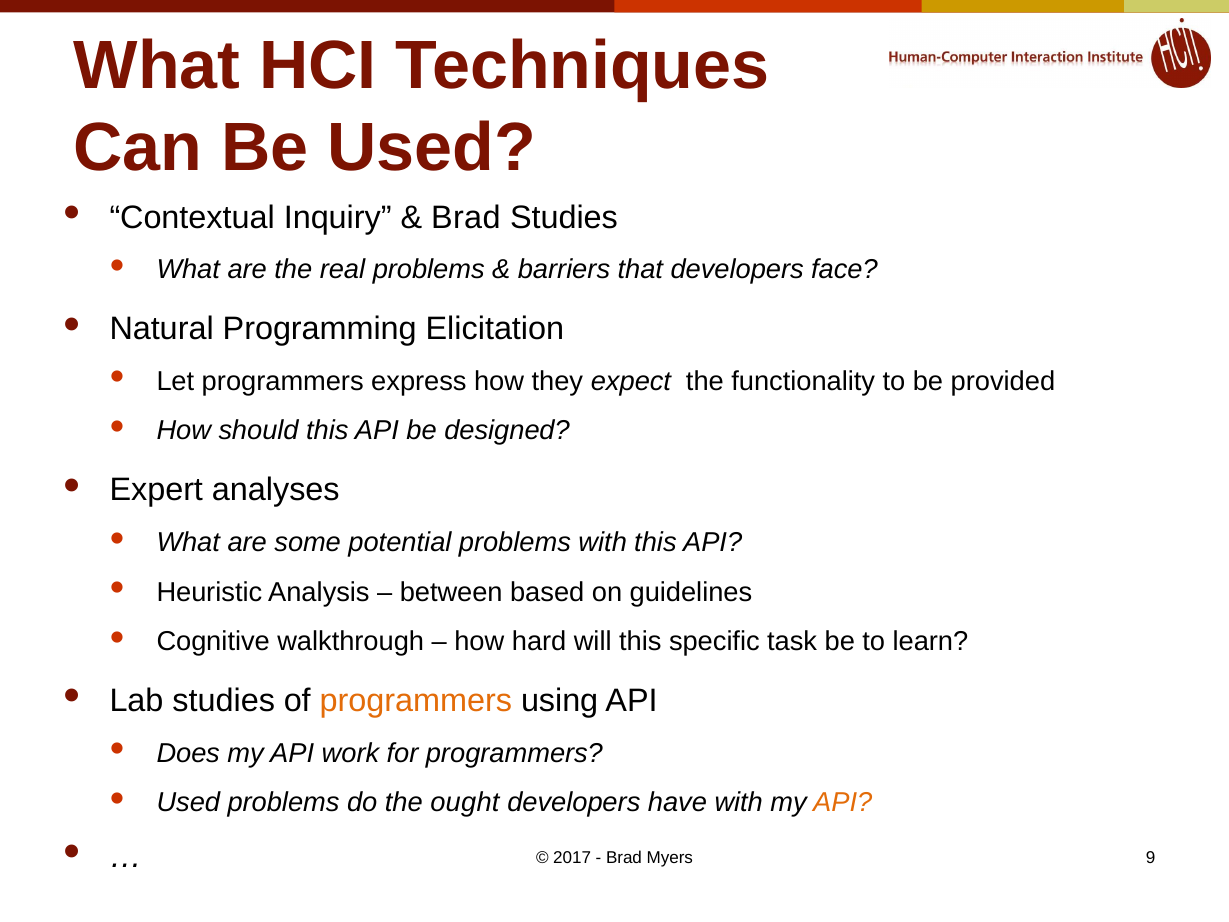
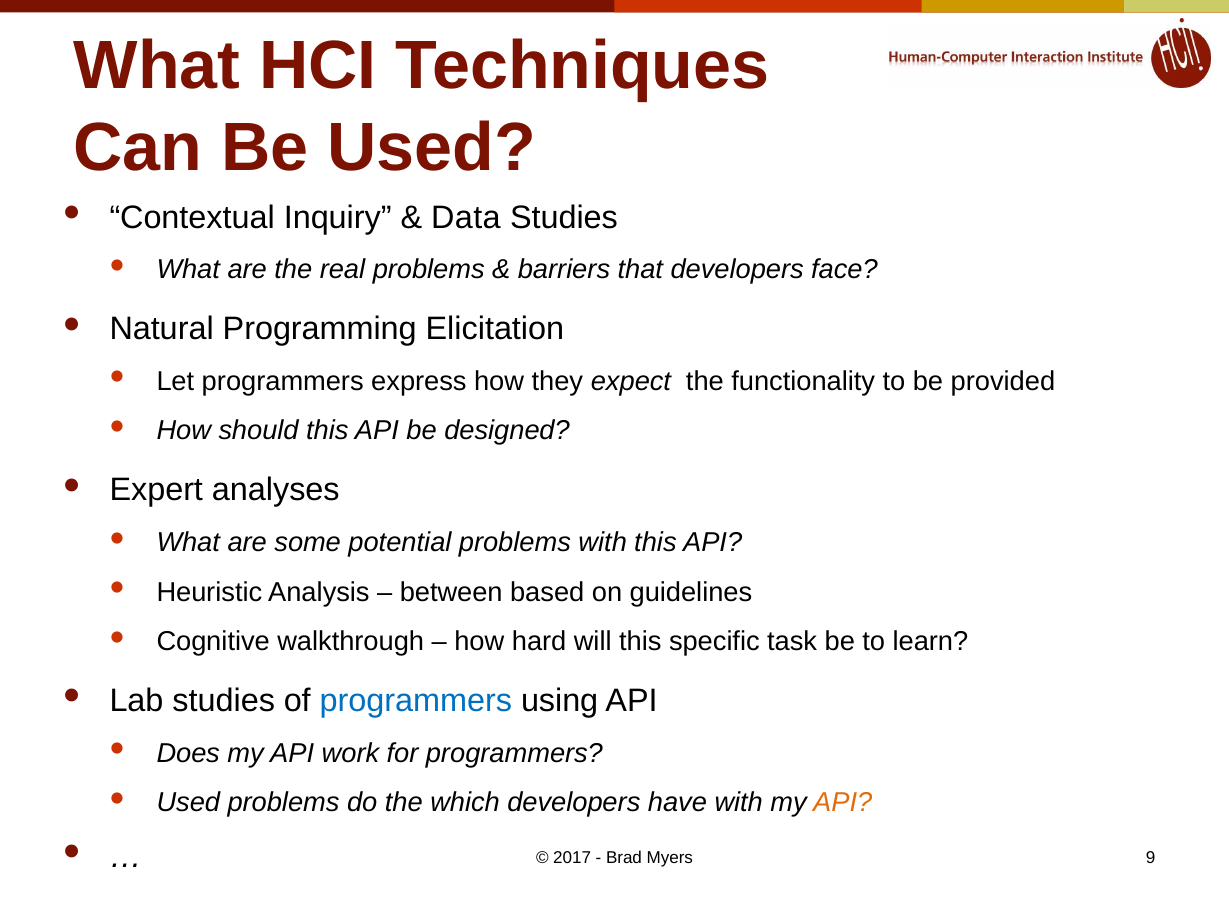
Brad at (466, 217): Brad -> Data
programmers at (416, 701) colour: orange -> blue
ought: ought -> which
